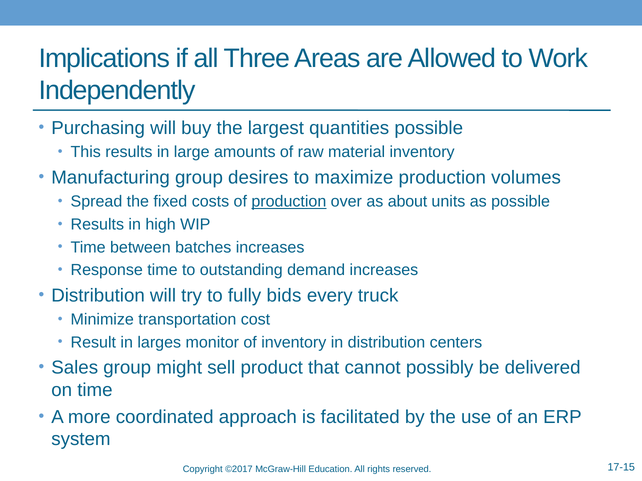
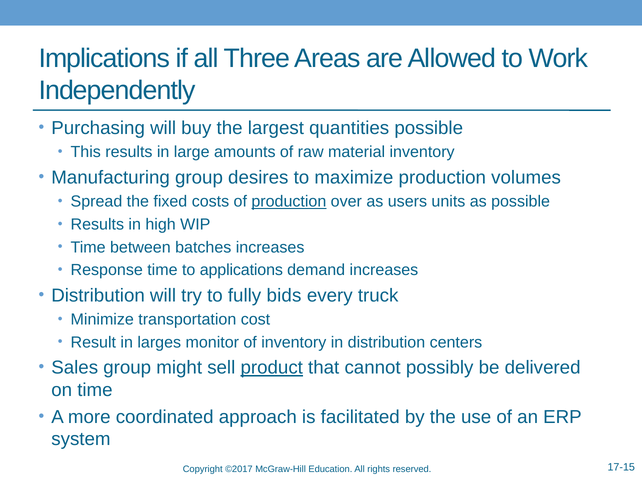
about: about -> users
outstanding: outstanding -> applications
product underline: none -> present
